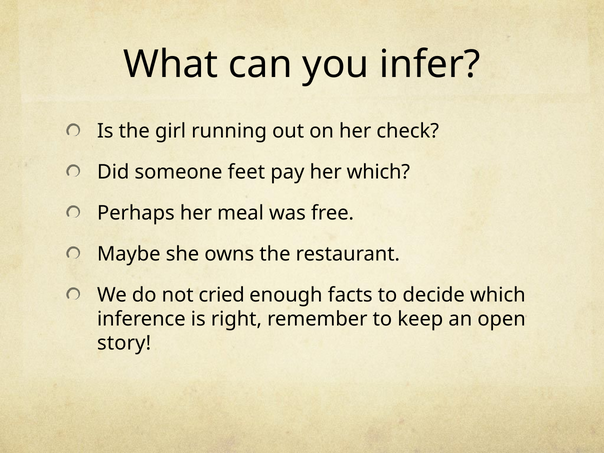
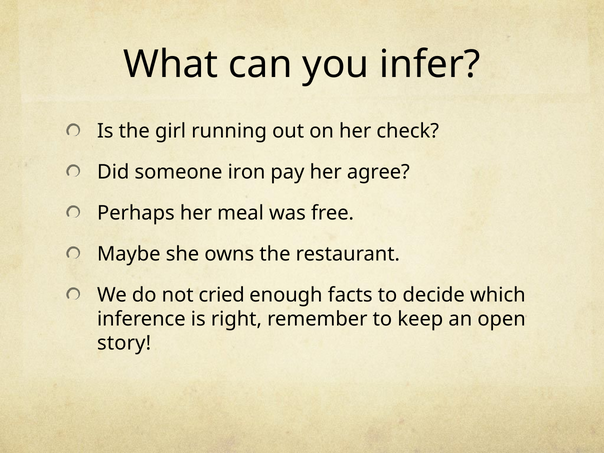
feet: feet -> iron
her which: which -> agree
